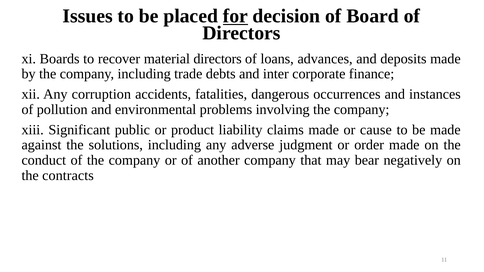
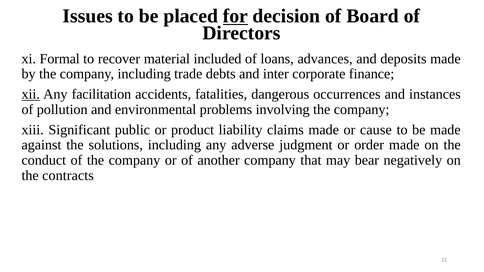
Boards: Boards -> Formal
material directors: directors -> included
xii underline: none -> present
corruption: corruption -> facilitation
